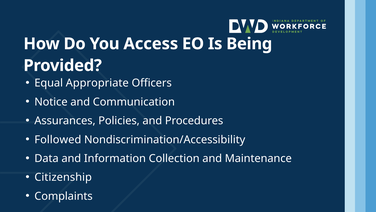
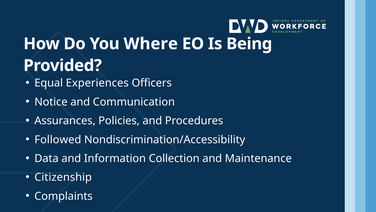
Access: Access -> Where
Appropriate: Appropriate -> Experiences
